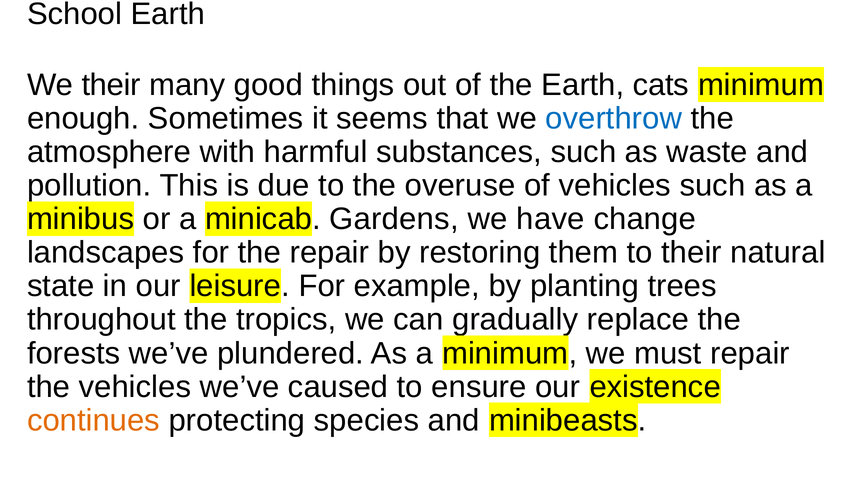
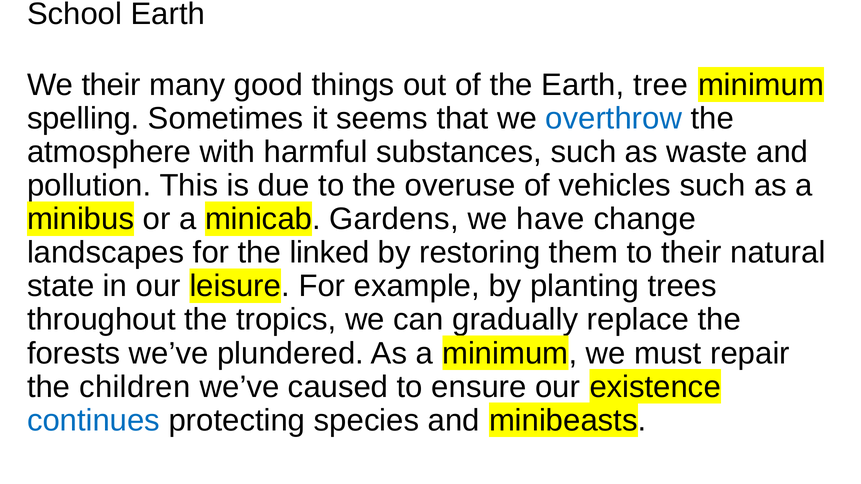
cats: cats -> tree
enough: enough -> spelling
the repair: repair -> linked
the vehicles: vehicles -> children
continues colour: orange -> blue
